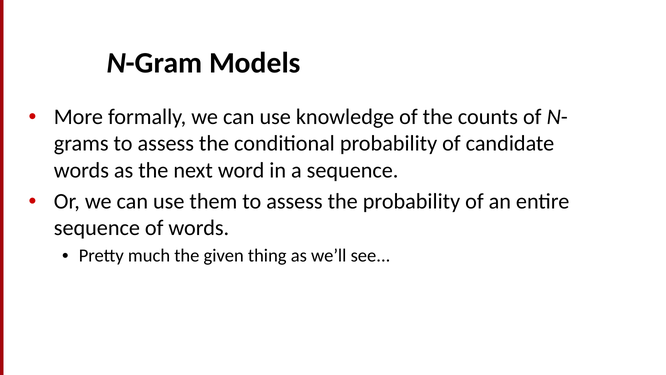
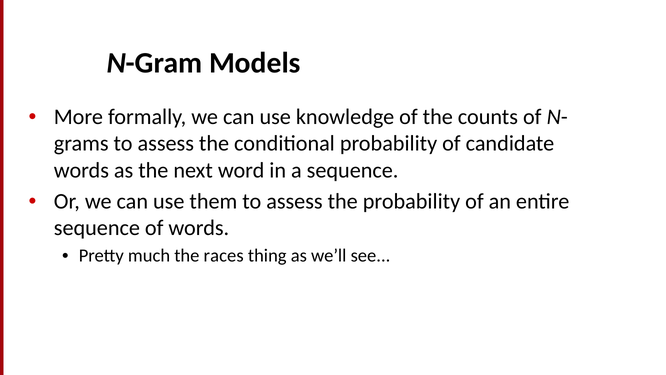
given: given -> races
